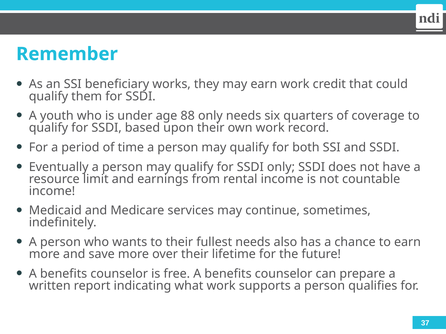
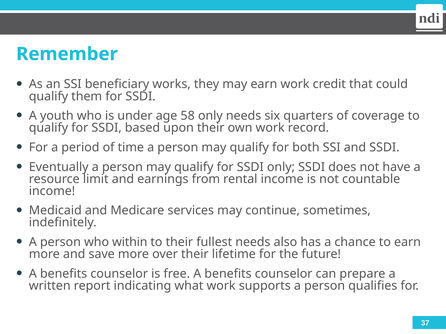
88: 88 -> 58
wants: wants -> within
